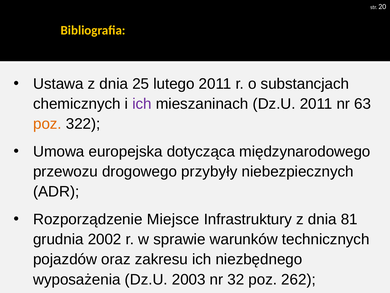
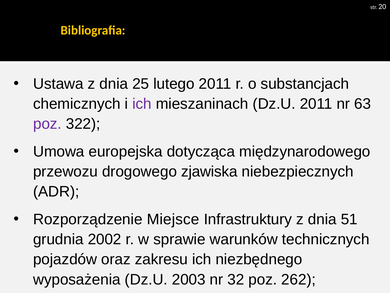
poz at (47, 124) colour: orange -> purple
przybyły: przybyły -> zjawiska
81: 81 -> 51
